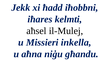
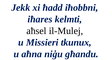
inkella: inkella -> tkunux
